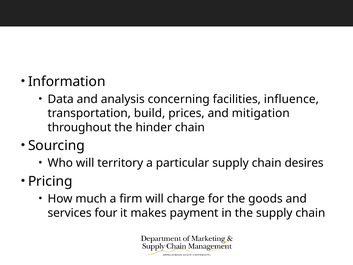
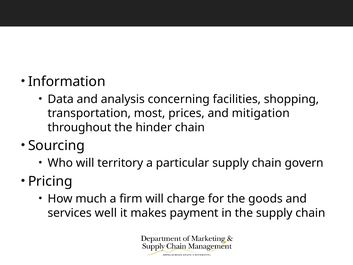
influence: influence -> shopping
build: build -> most
desires: desires -> govern
four: four -> well
